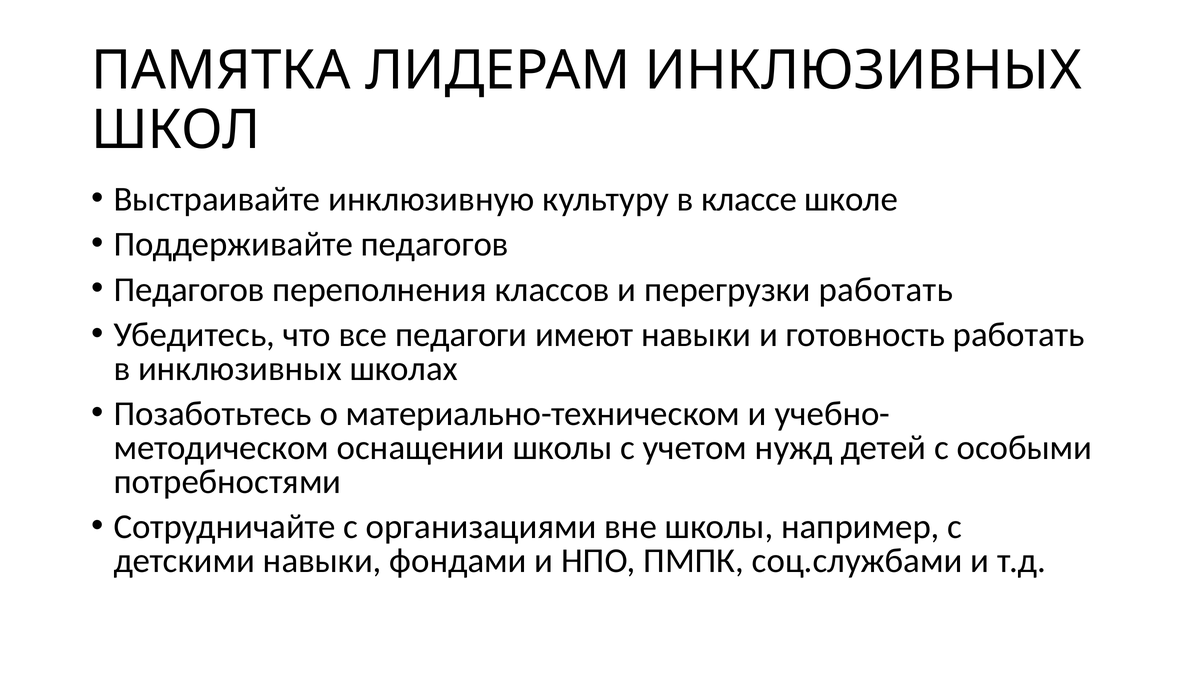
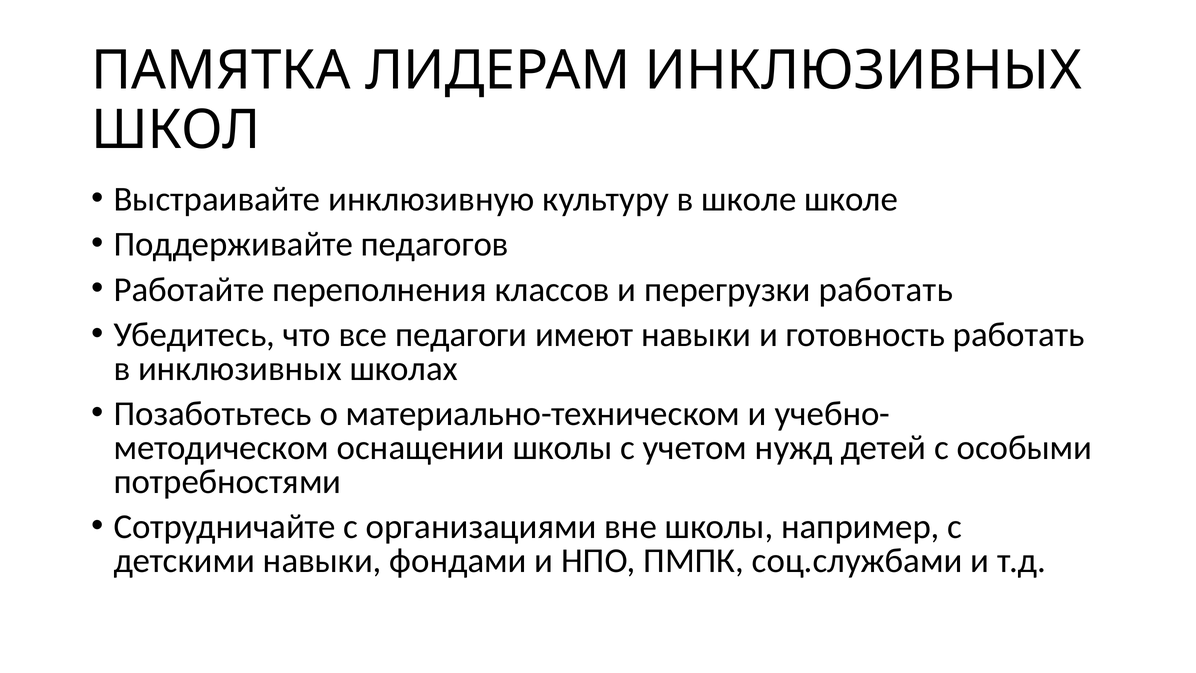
в классе: классе -> школе
Педагогов at (189, 289): Педагогов -> Работайте
